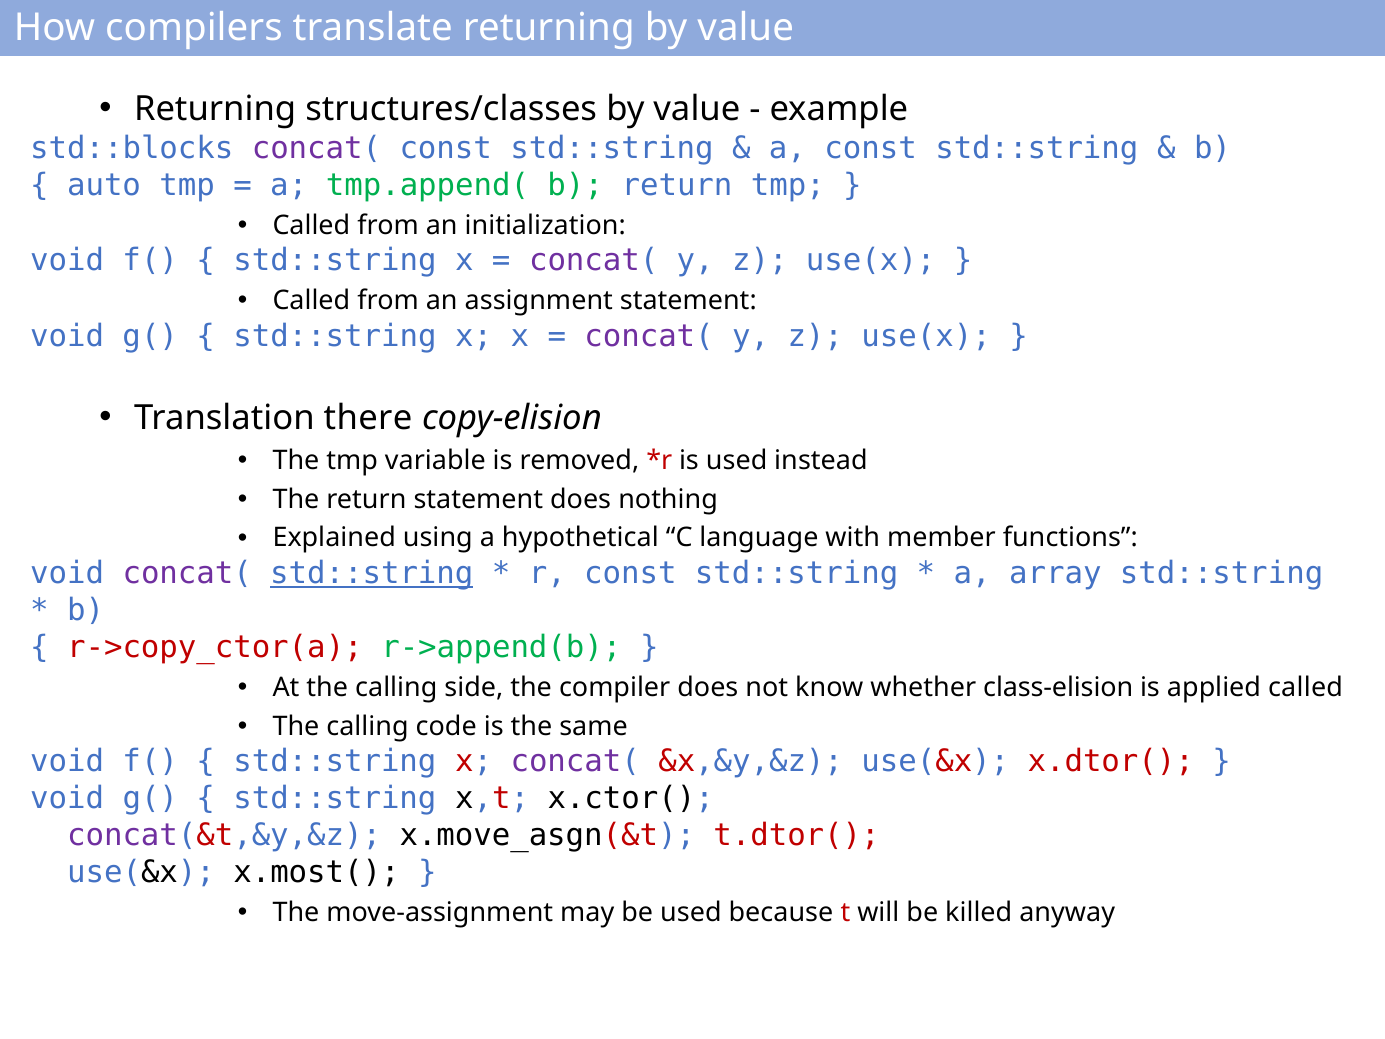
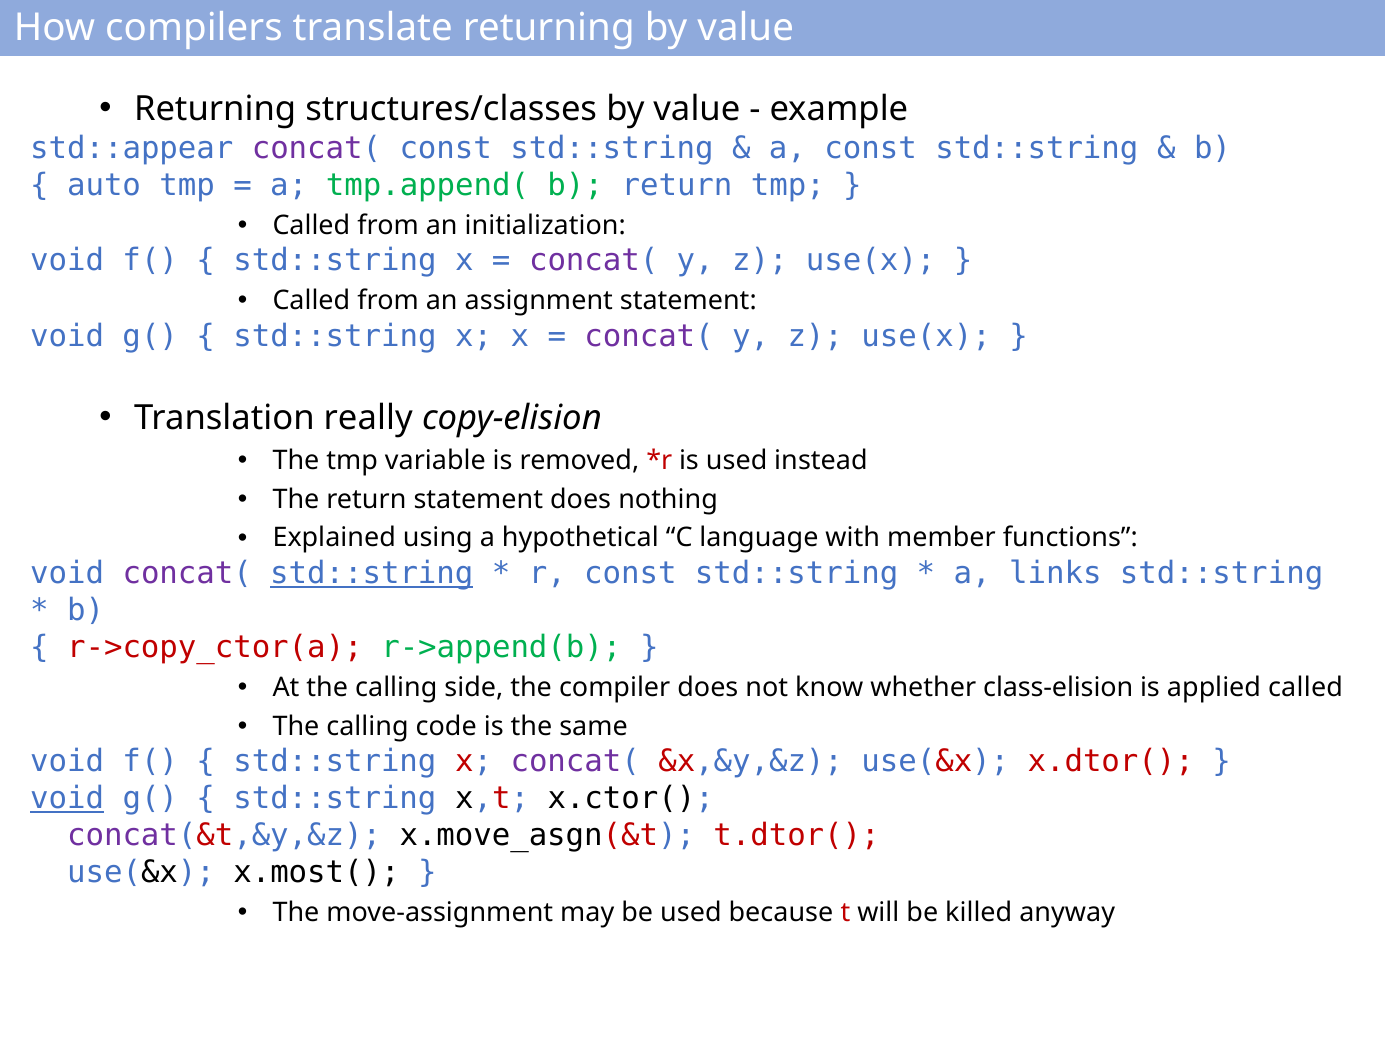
std::blocks: std::blocks -> std::appear
there: there -> really
array: array -> links
void at (67, 798) underline: none -> present
